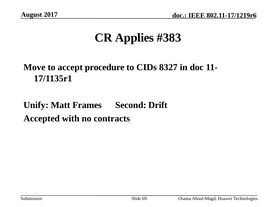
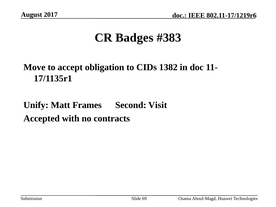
Applies: Applies -> Badges
procedure: procedure -> obligation
8327: 8327 -> 1382
Drift: Drift -> Visit
